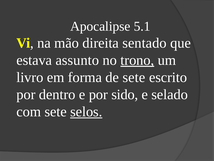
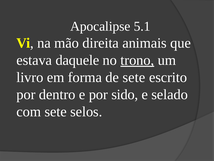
sentado: sentado -> animais
assunto: assunto -> daquele
selos underline: present -> none
